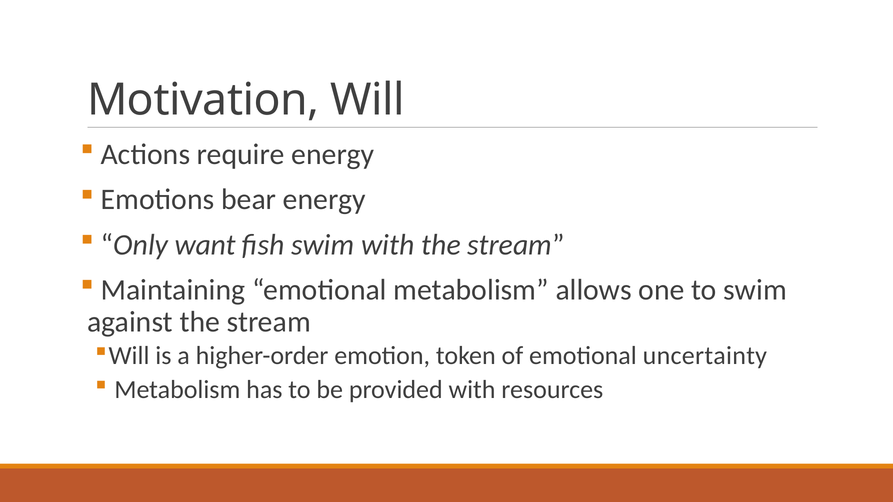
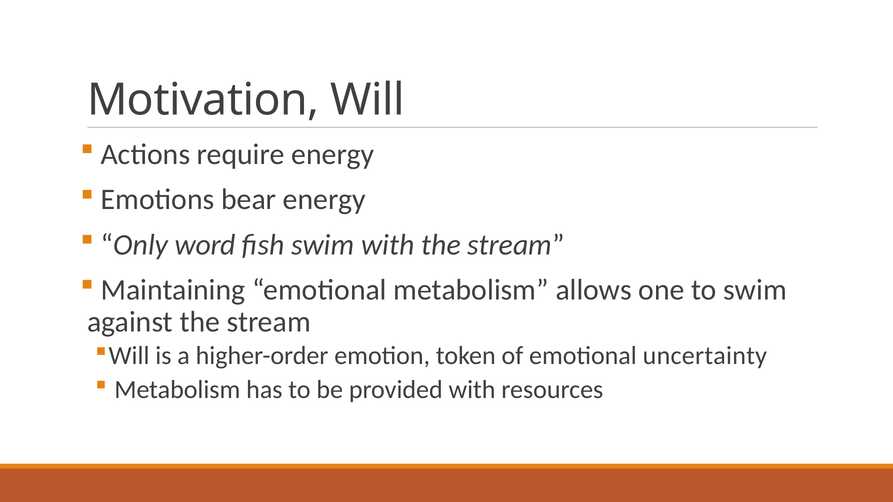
want: want -> word
